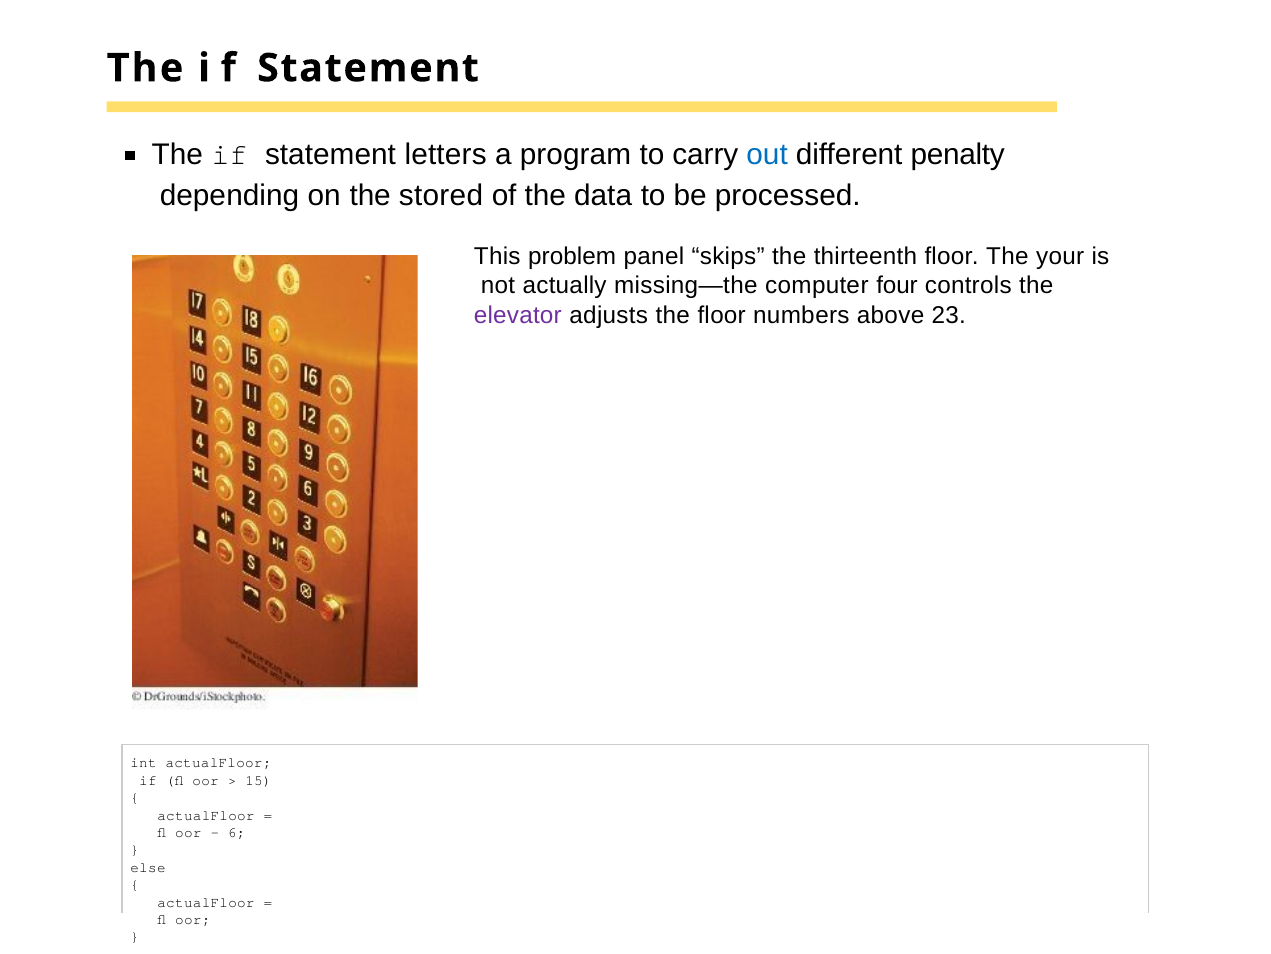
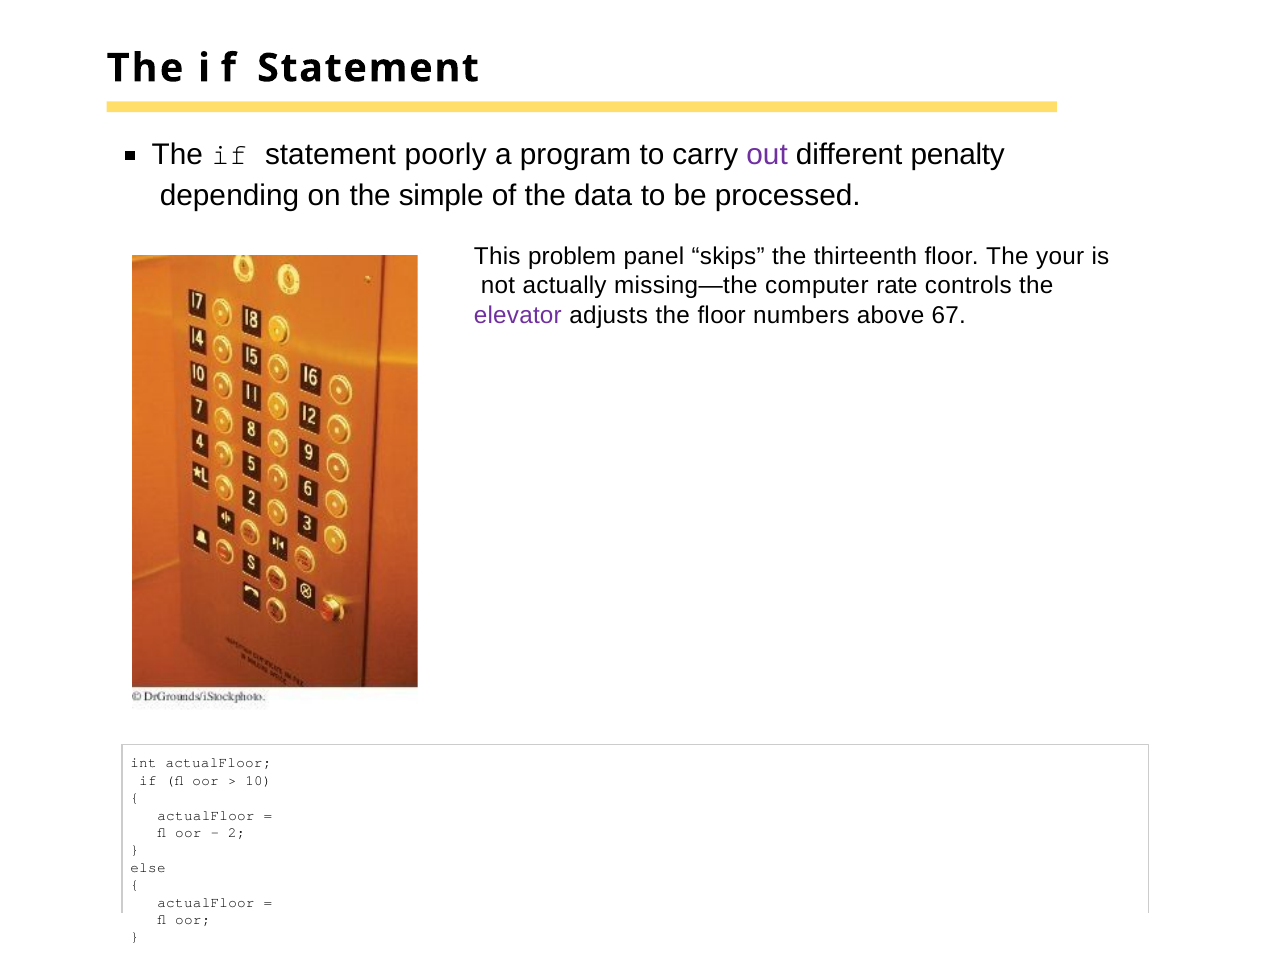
letters: letters -> poorly
out colour: blue -> purple
stored: stored -> simple
four: four -> rate
23: 23 -> 67
15: 15 -> 10
6: 6 -> 2
